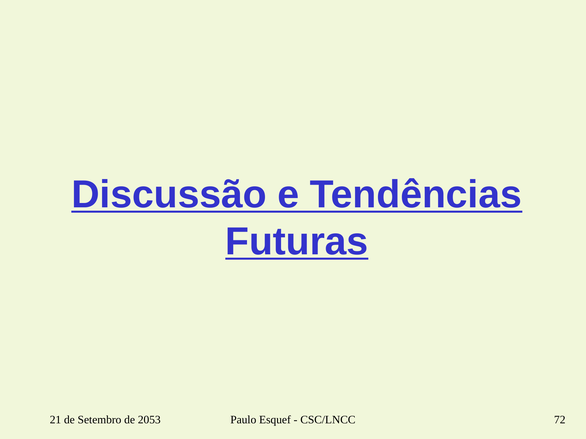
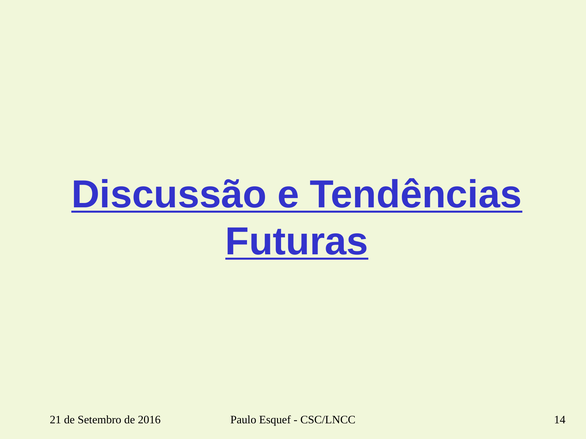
2053: 2053 -> 2016
72: 72 -> 14
